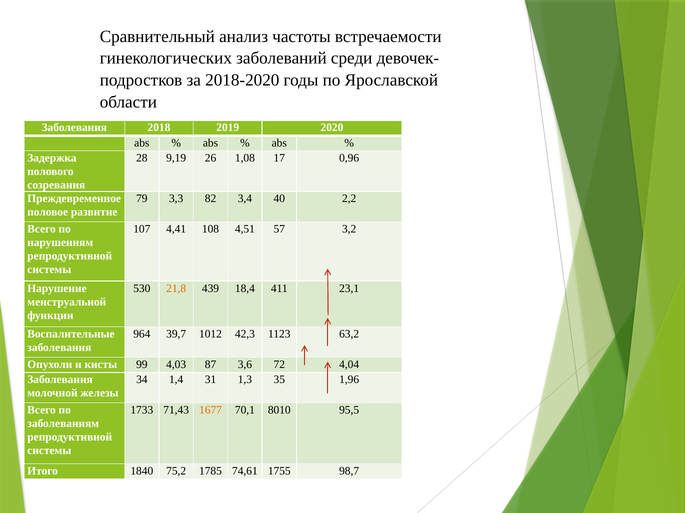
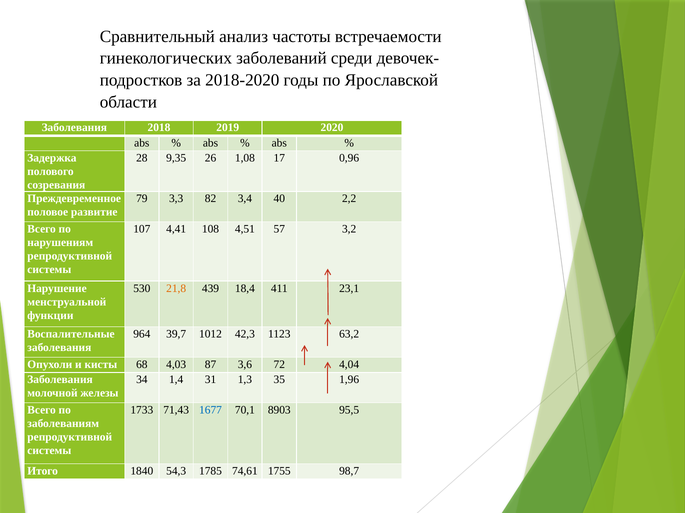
9,19: 9,19 -> 9,35
99: 99 -> 68
1677 colour: orange -> blue
8010: 8010 -> 8903
75,2: 75,2 -> 54,3
